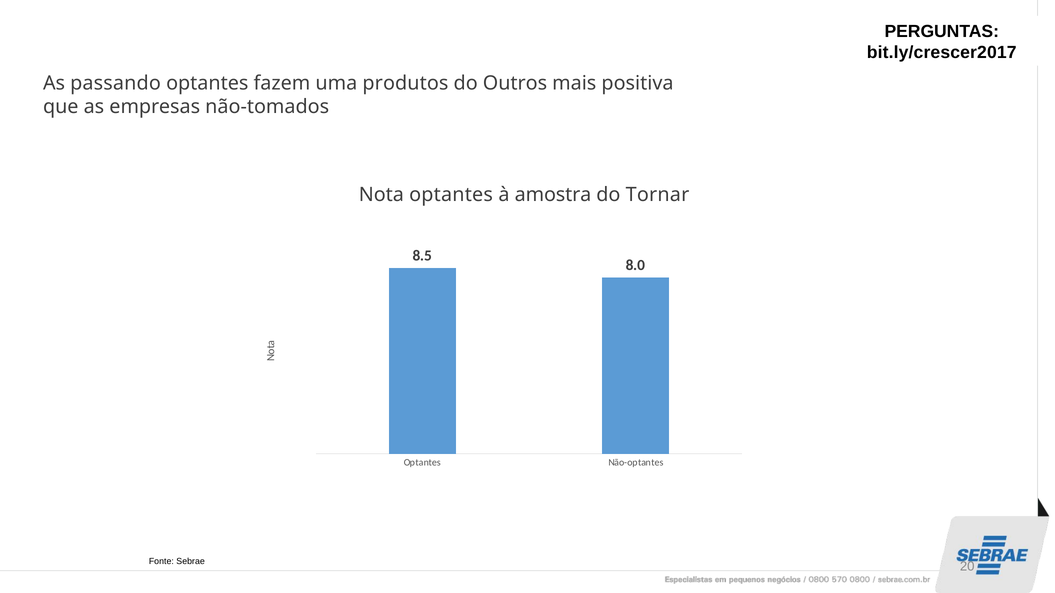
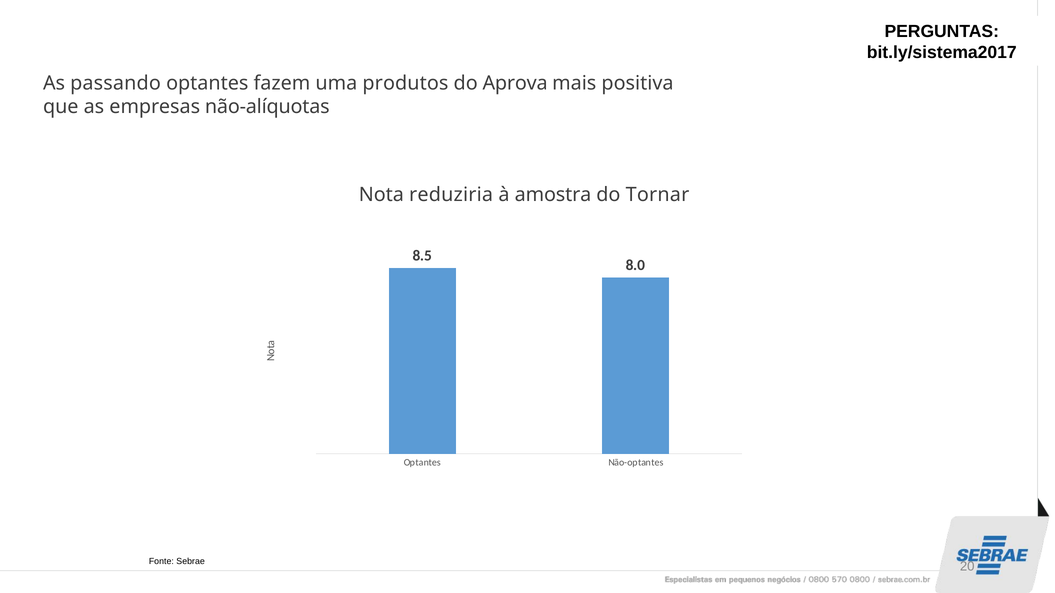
bit.ly/crescer2017: bit.ly/crescer2017 -> bit.ly/sistema2017
Outros: Outros -> Aprova
não-tomados: não-tomados -> não-alíquotas
Nota optantes: optantes -> reduziria
